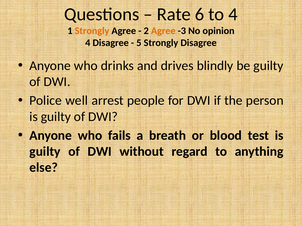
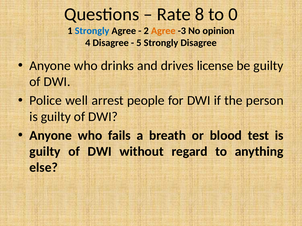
6: 6 -> 8
to 4: 4 -> 0
Strongly at (92, 31) colour: orange -> blue
blindly: blindly -> license
